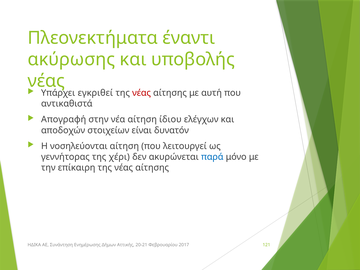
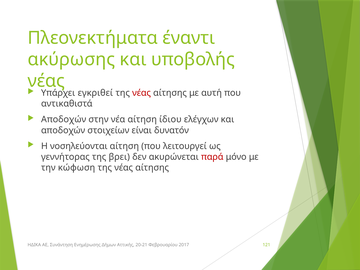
Απογραφή at (64, 120): Απογραφή -> Αποδοχών
χέρι: χέρι -> βρει
παρά colour: blue -> red
επίκαιρη: επίκαιρη -> κώφωση
